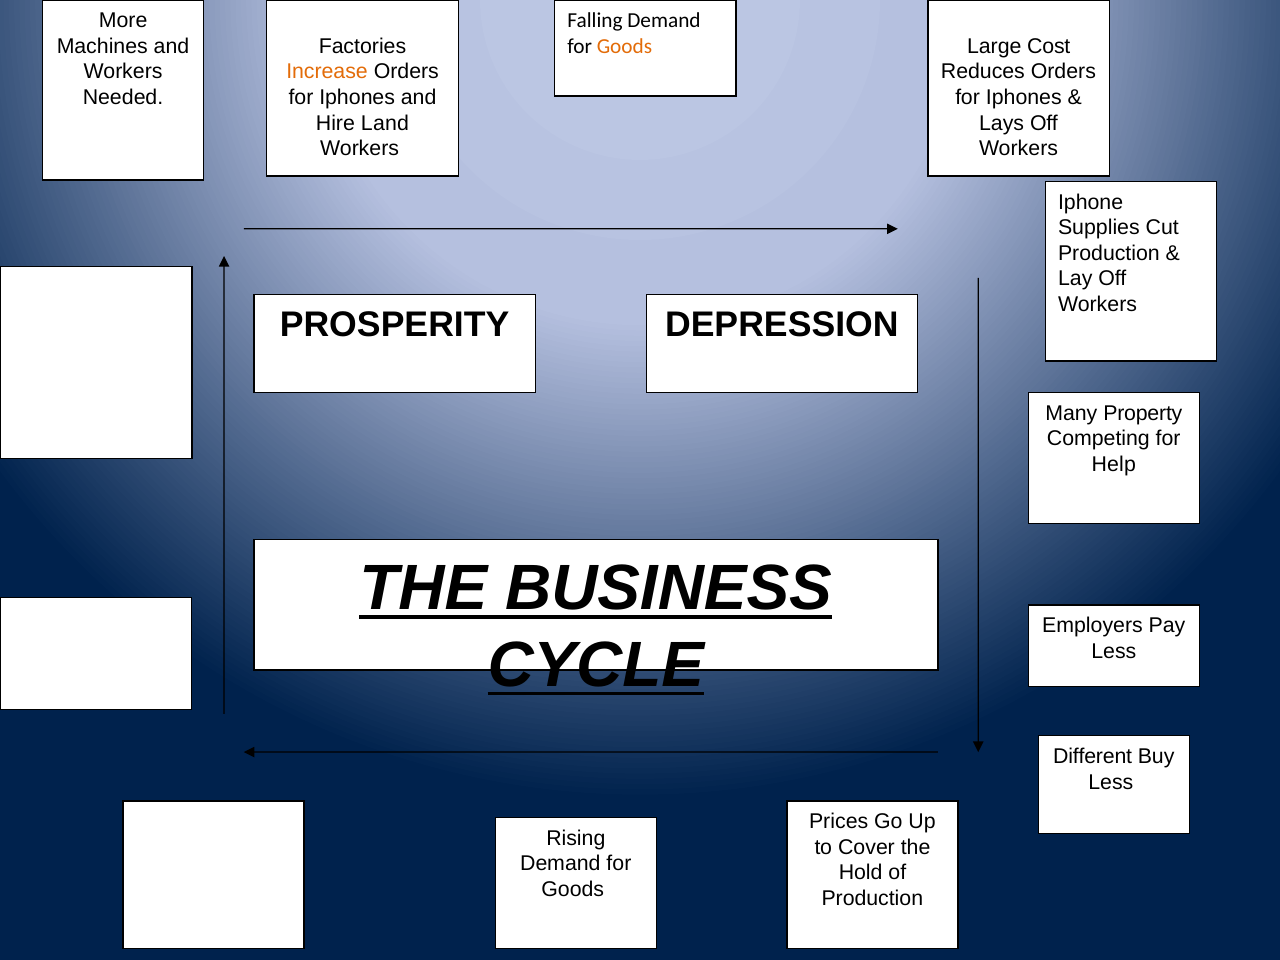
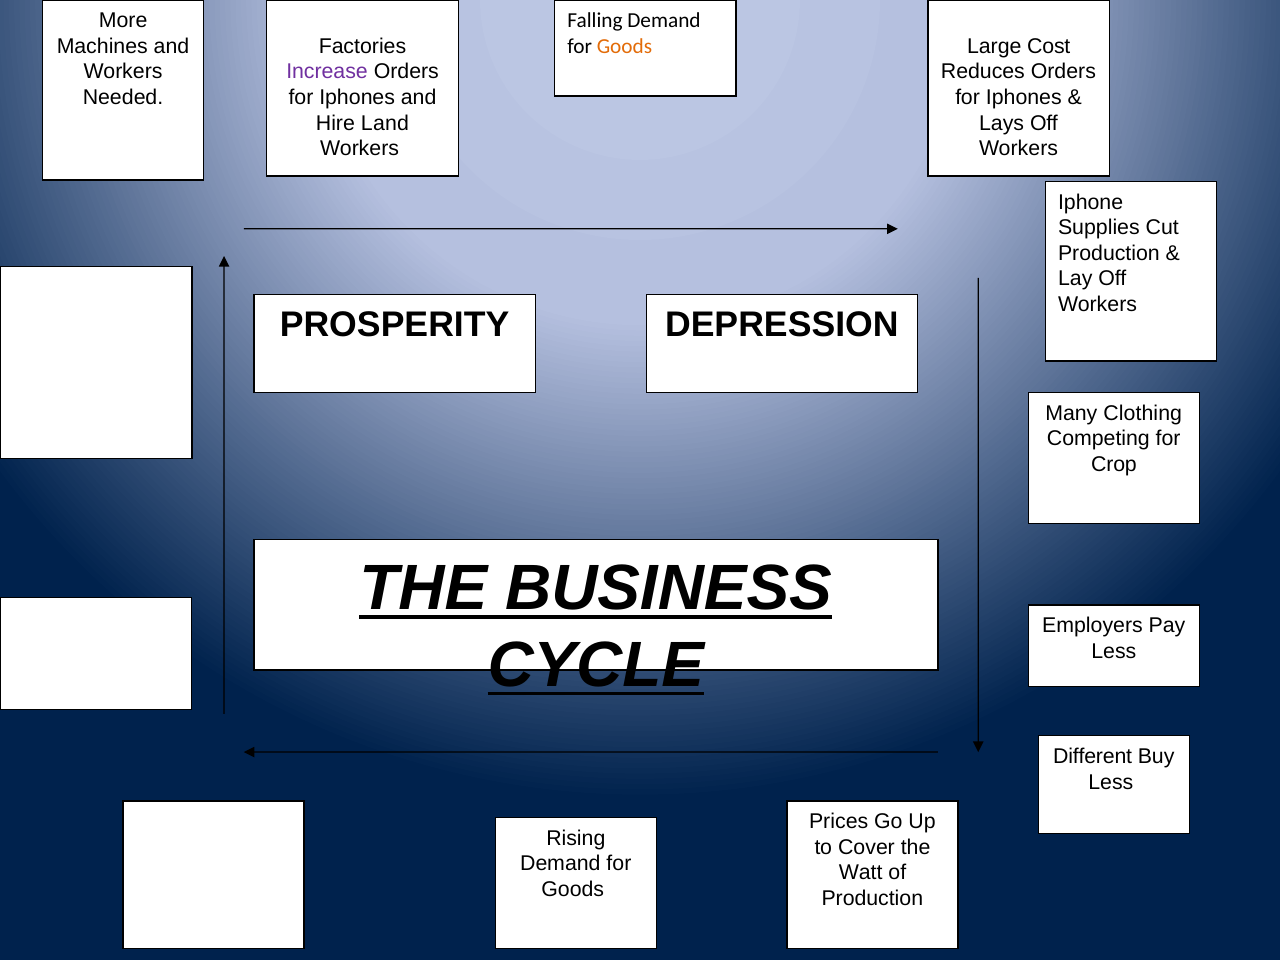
Increase colour: orange -> purple
Property: Property -> Clothing
Help: Help -> Crop
Hold: Hold -> Watt
